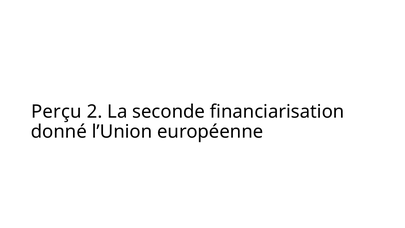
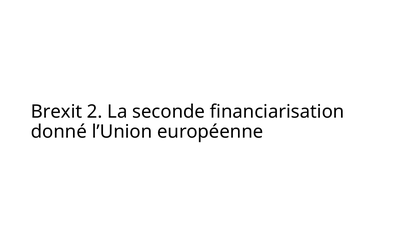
Perçu: Perçu -> Brexit
